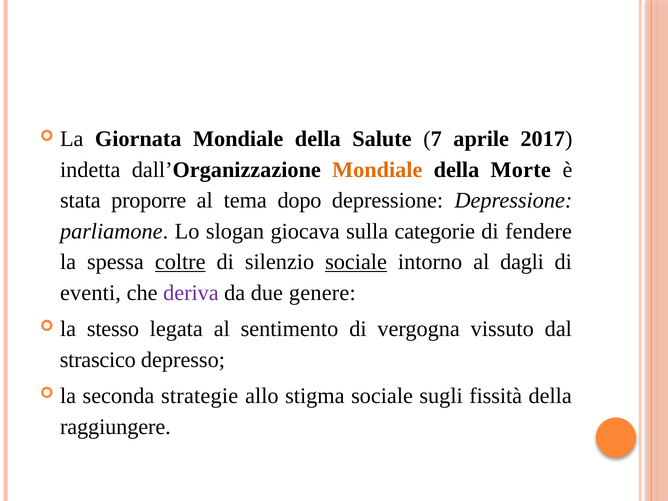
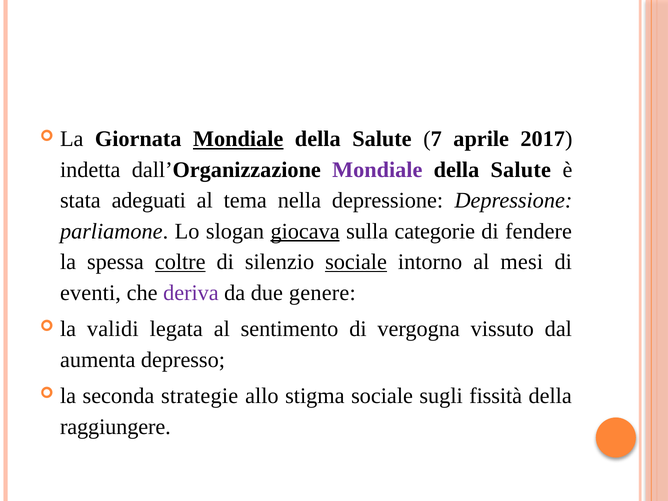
Mondiale at (238, 139) underline: none -> present
Mondiale at (377, 170) colour: orange -> purple
Morte at (521, 170): Morte -> Salute
proporre: proporre -> adeguati
dopo: dopo -> nella
giocava underline: none -> present
dagli: dagli -> mesi
stesso: stesso -> validi
strascico: strascico -> aumenta
